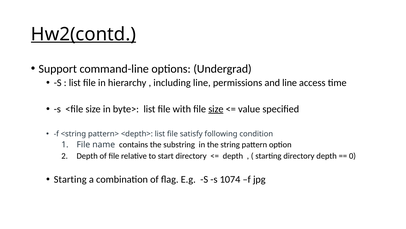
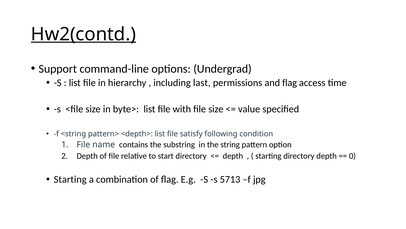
including line: line -> last
and line: line -> flag
size at (216, 109) underline: present -> none
1074: 1074 -> 5713
